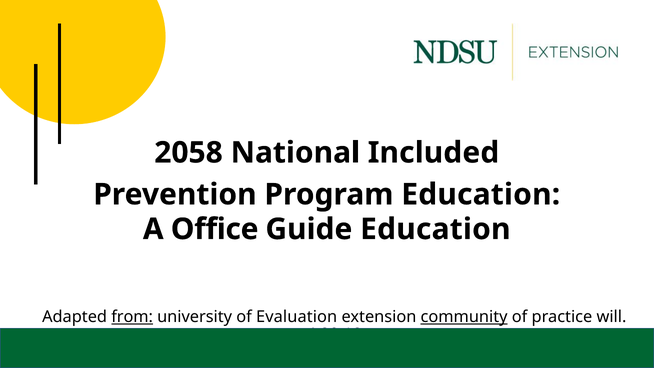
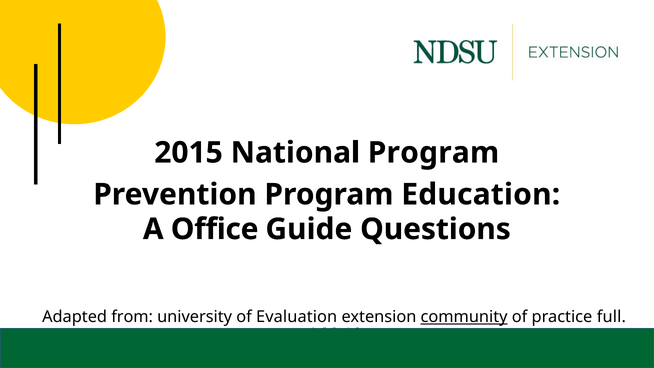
2058: 2058 -> 2015
National Included: Included -> Program
Guide Education: Education -> Questions
from underline: present -> none
will: will -> full
